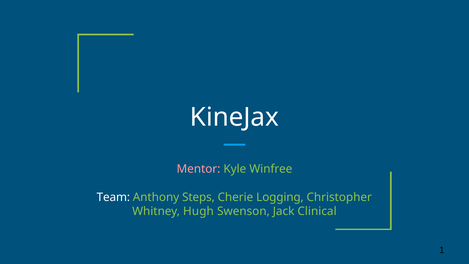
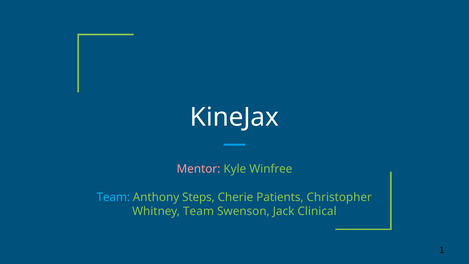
Team at (113, 197) colour: white -> light blue
Logging: Logging -> Patients
Whitney Hugh: Hugh -> Team
